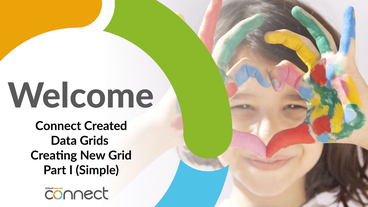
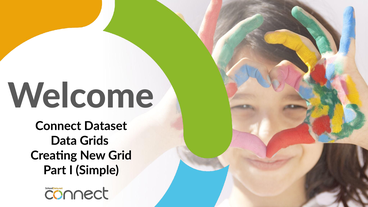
Created: Created -> Dataset
